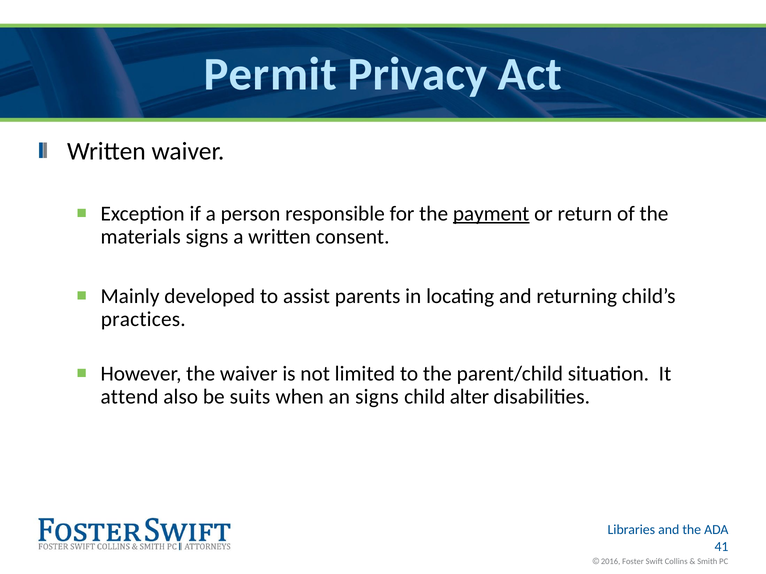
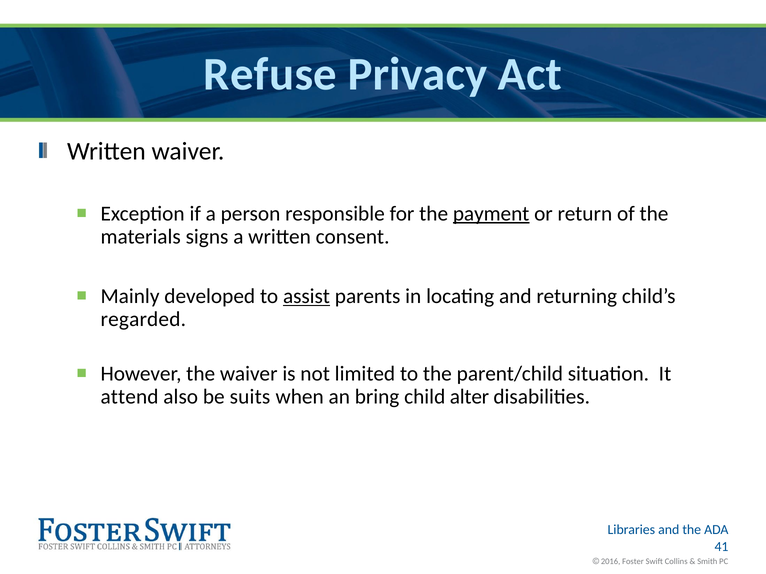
Permit: Permit -> Refuse
assist underline: none -> present
practices: practices -> regarded
an signs: signs -> bring
